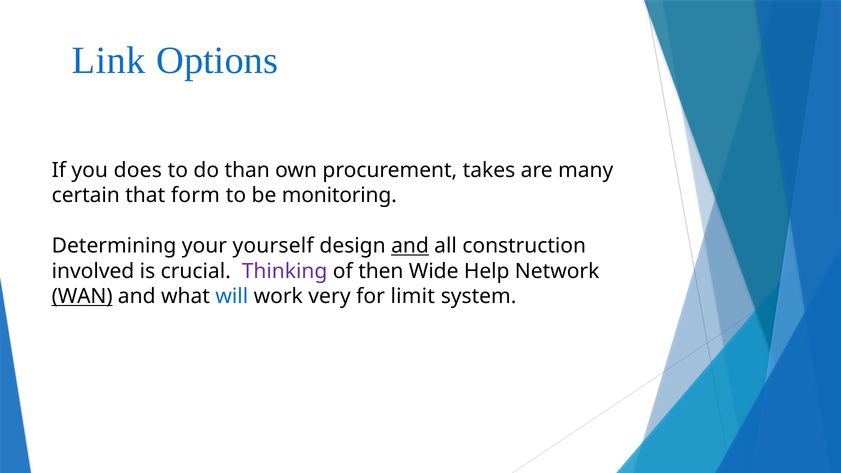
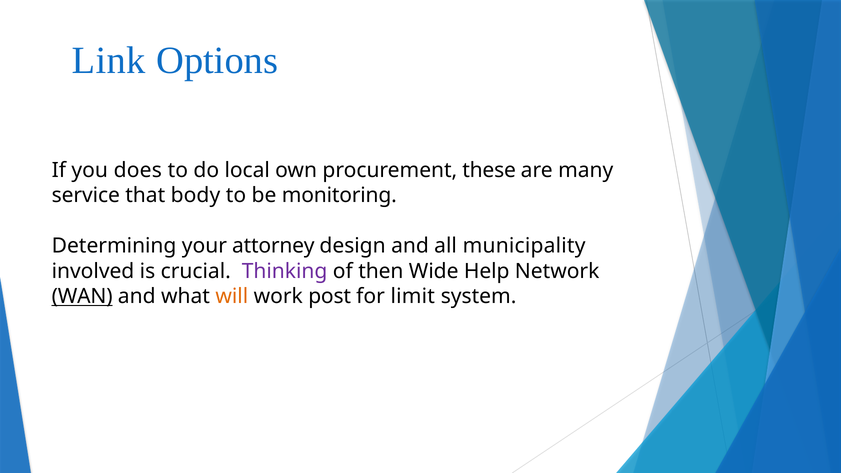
than: than -> local
takes: takes -> these
certain: certain -> service
form: form -> body
yourself: yourself -> attorney
and at (410, 246) underline: present -> none
construction: construction -> municipality
will colour: blue -> orange
very: very -> post
